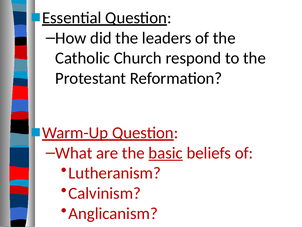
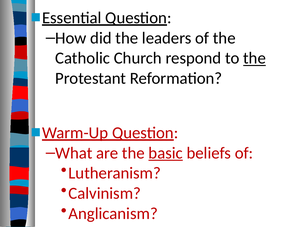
the at (255, 58) underline: none -> present
